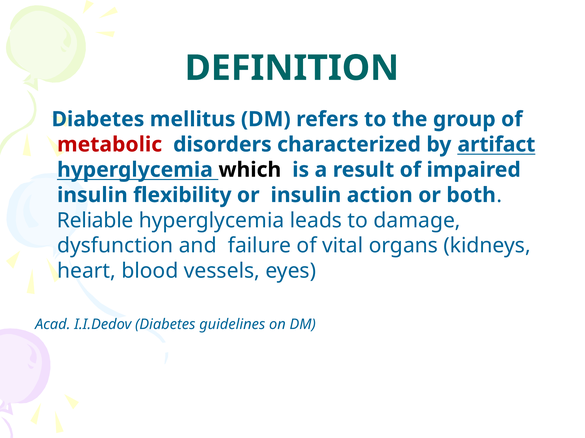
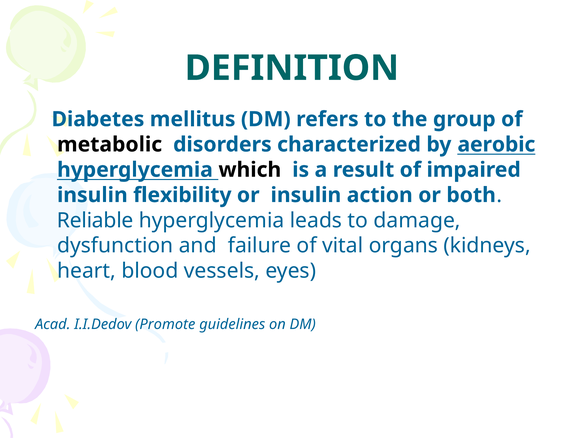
metabolic colour: red -> black
artifact: artifact -> aerobic
I.I.Dedov Diabetes: Diabetes -> Promote
